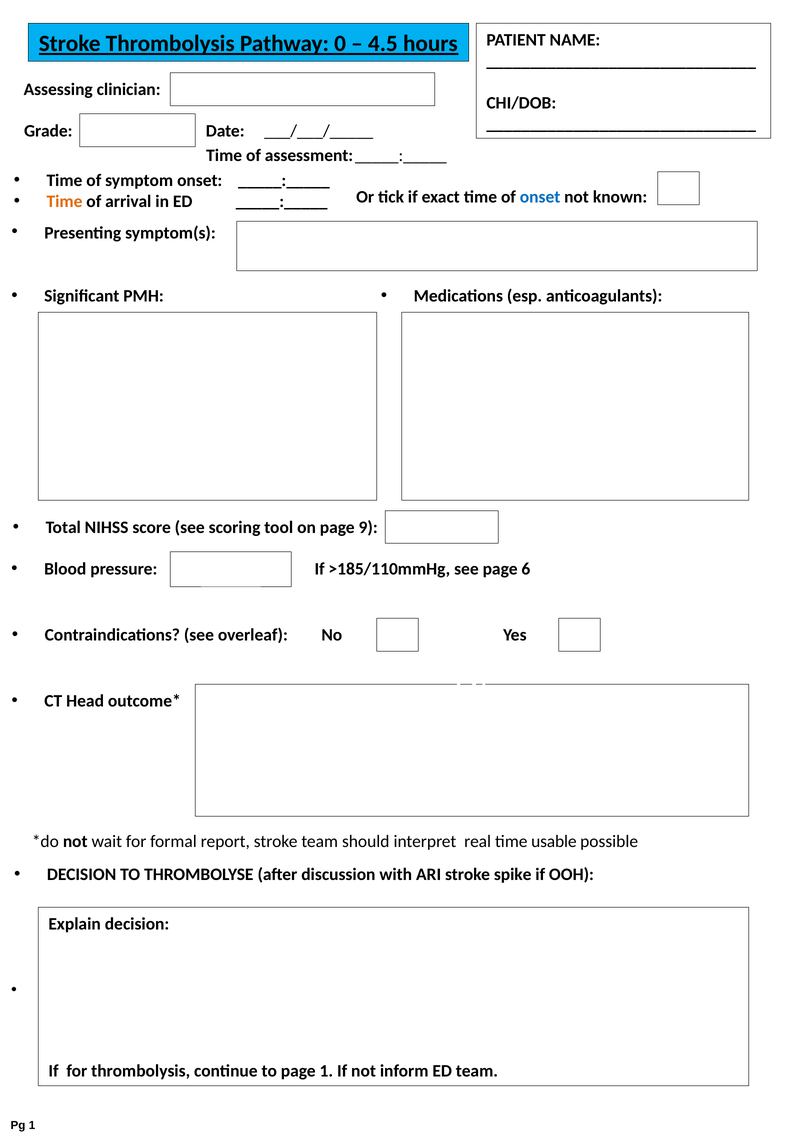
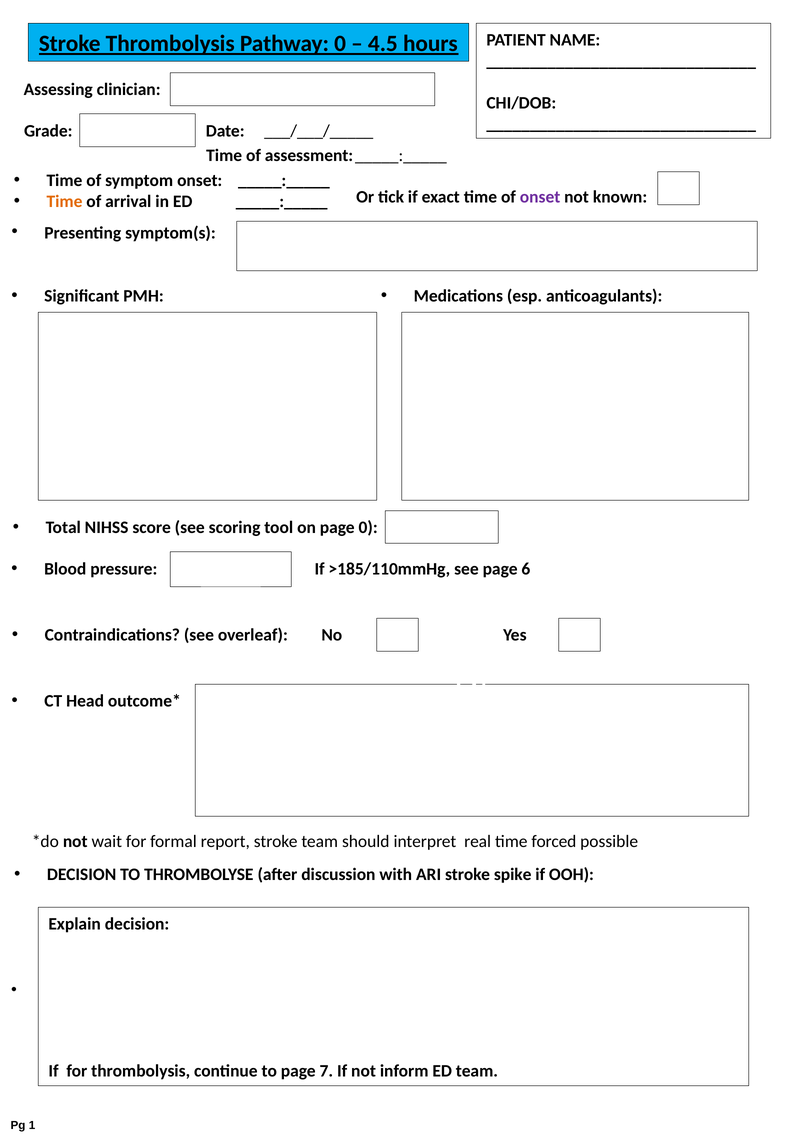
onset at (540, 197) colour: blue -> purple
page 9: 9 -> 0
usable: usable -> forced
page 1: 1 -> 7
